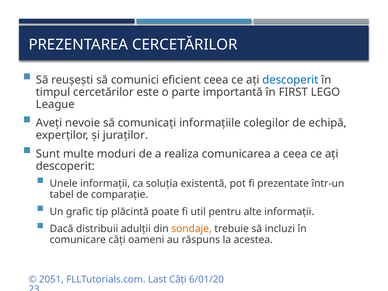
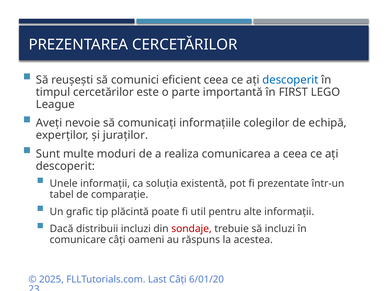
distribuii adulții: adulții -> incluzi
sondaje colour: orange -> red
2051: 2051 -> 2025
